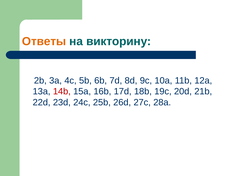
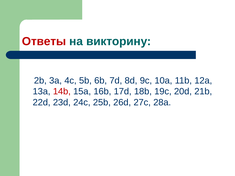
Ответы colour: orange -> red
